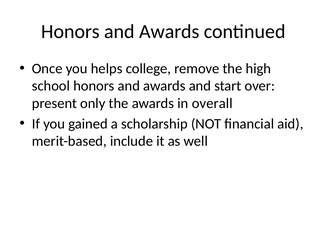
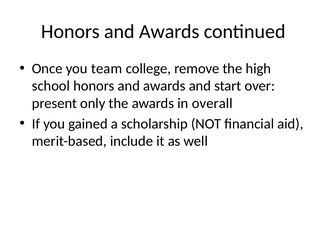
helps: helps -> team
